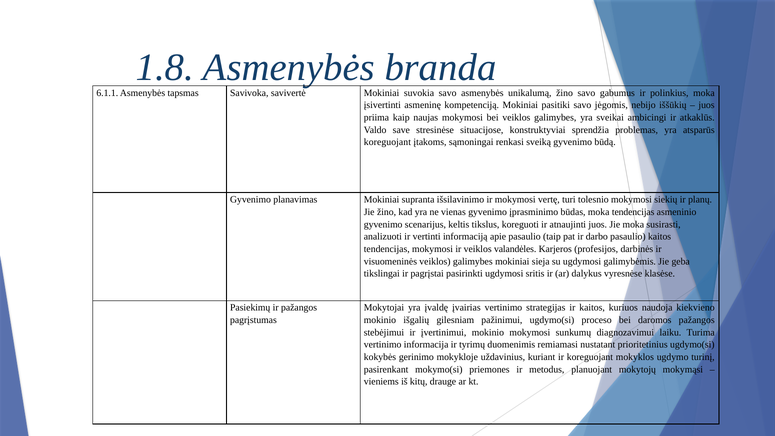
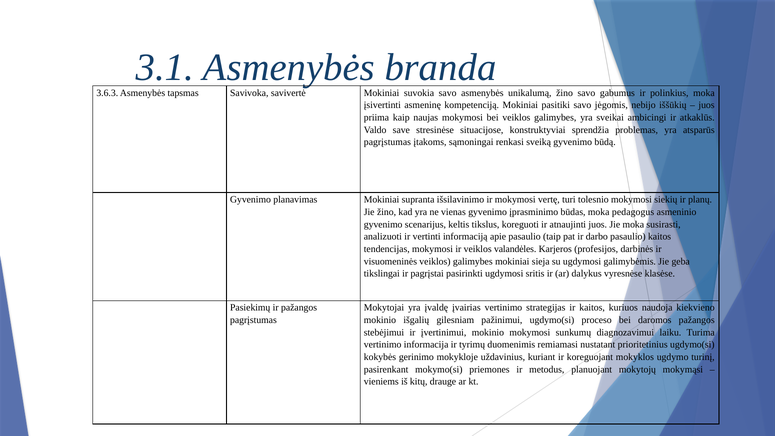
1.8: 1.8 -> 3.1
6.1.1: 6.1.1 -> 3.6.3
koreguojant at (387, 142): koreguojant -> pagrįstumas
moka tendencijas: tendencijas -> pedagogus
